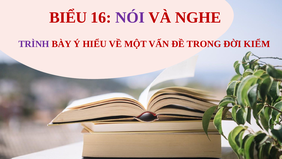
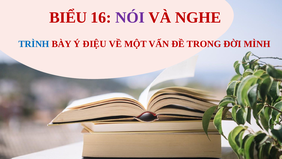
TRÌNH colour: purple -> blue
HIỂU: HIỂU -> ĐIỆU
KIỂM: KIỂM -> MÌNH
